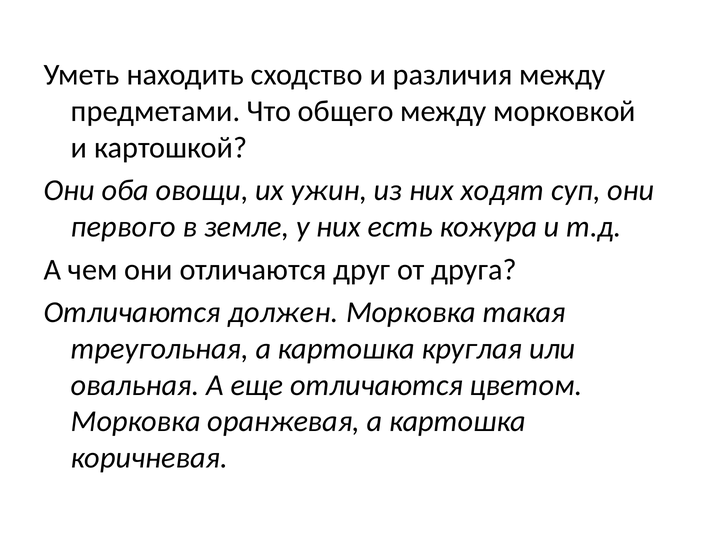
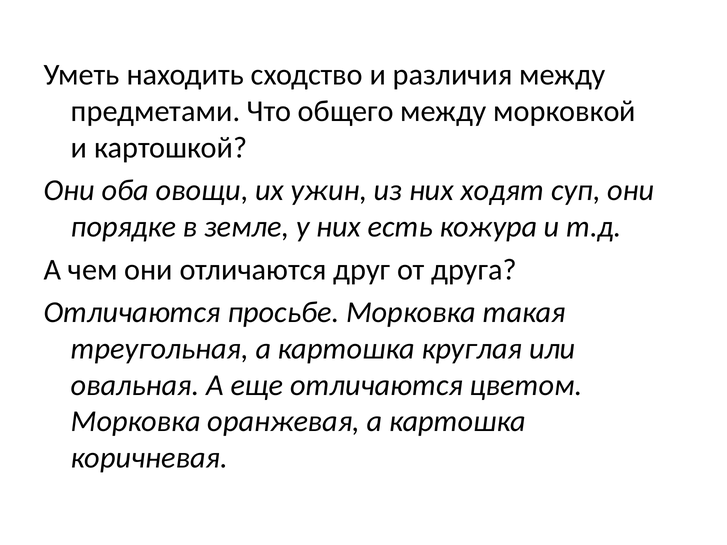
первого: первого -> порядке
должен: должен -> просьбе
